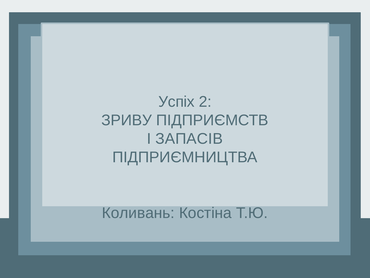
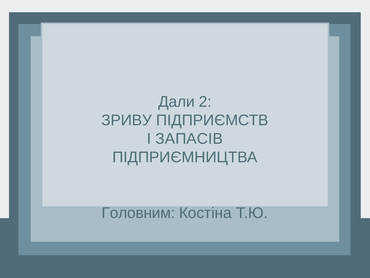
Успіх: Успіх -> Дали
Коливань: Коливань -> Головним
